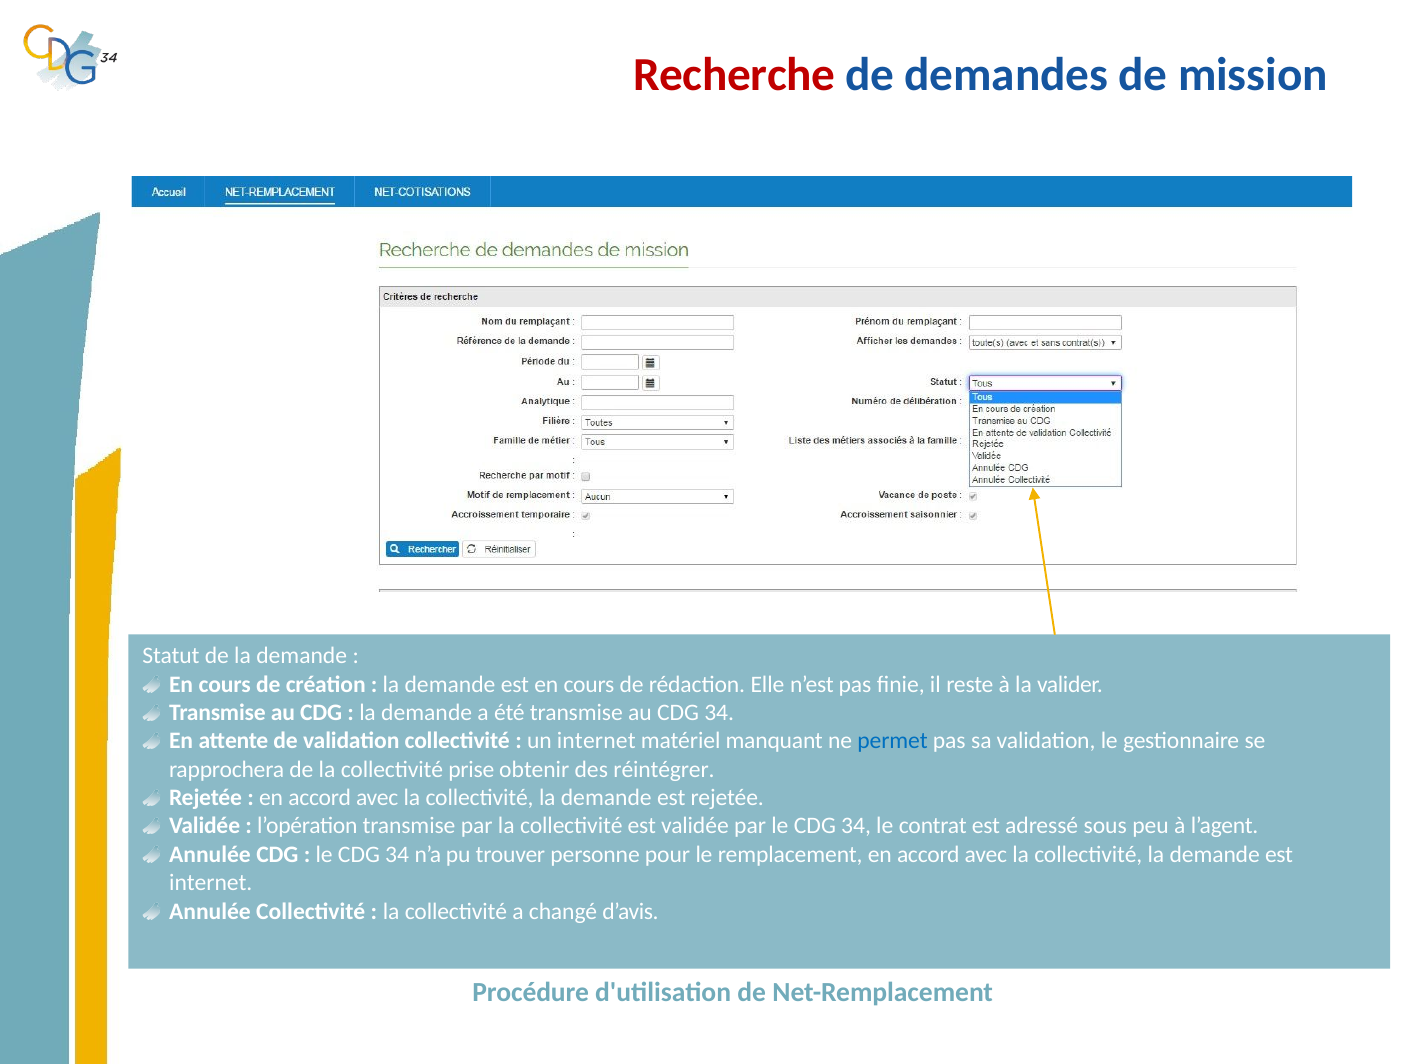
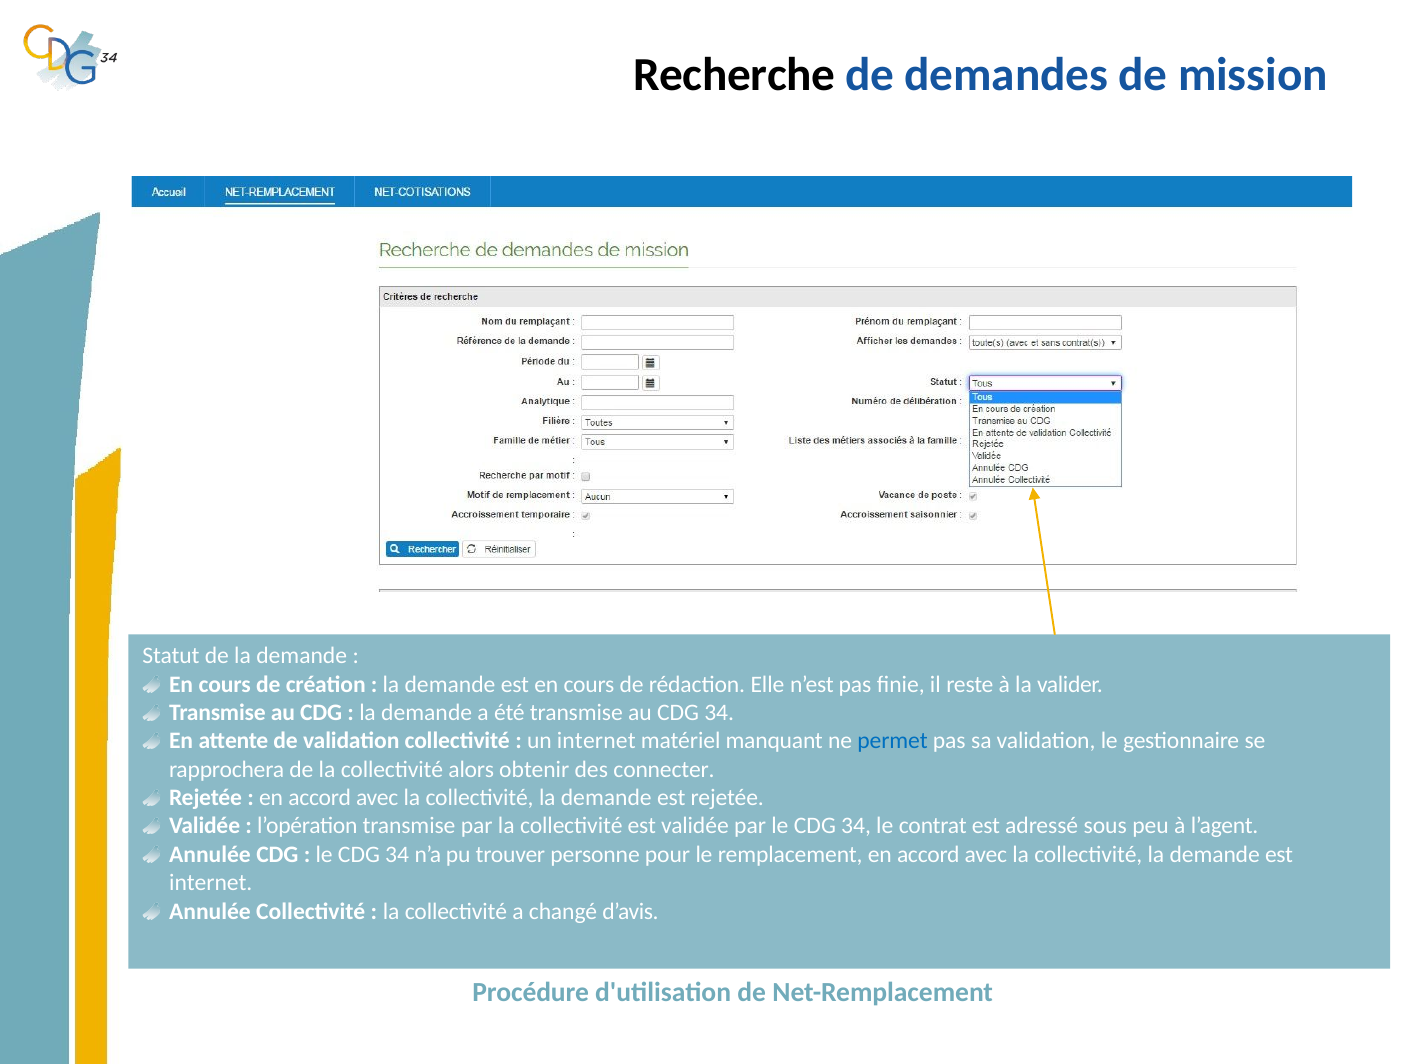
Recherche colour: red -> black
prise: prise -> alors
réintégrer: réintégrer -> connecter
